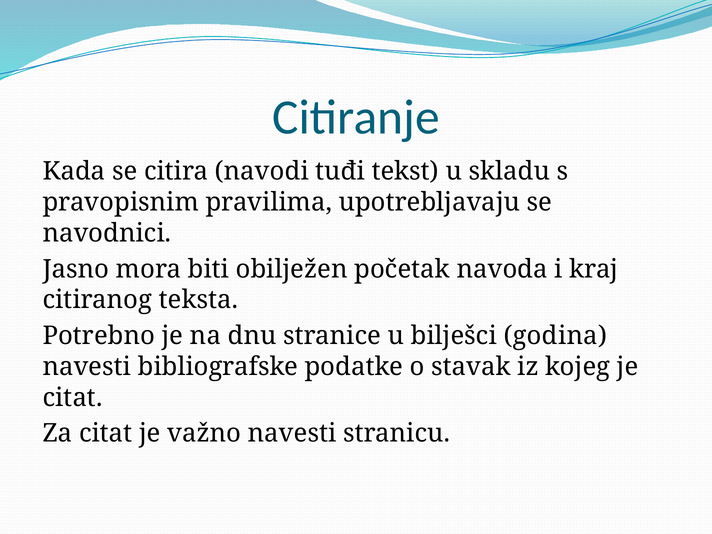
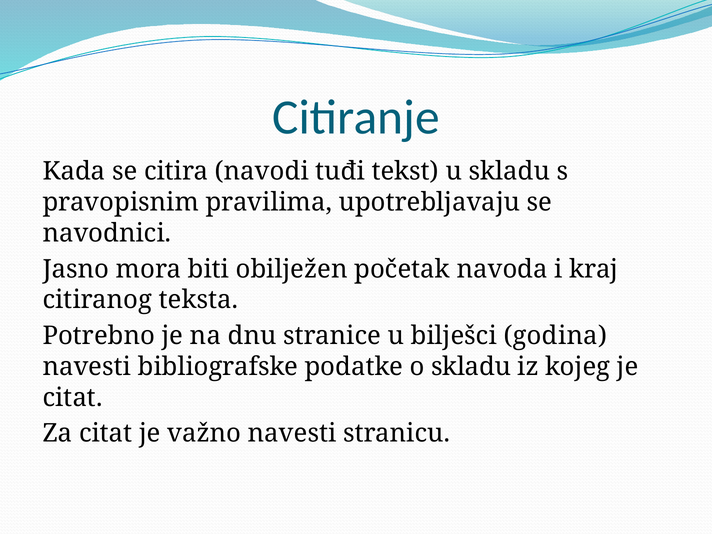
o stavak: stavak -> skladu
